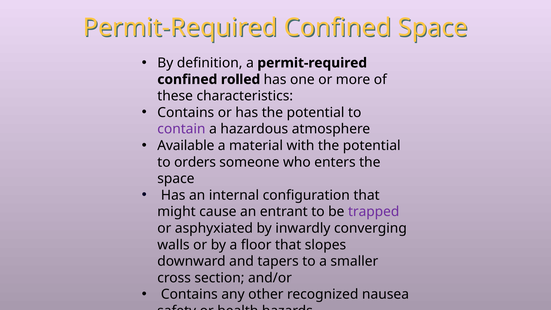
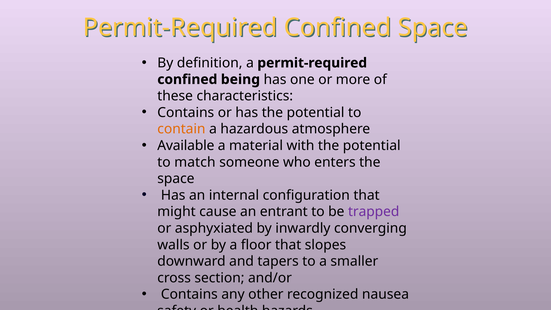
rolled: rolled -> being
contain colour: purple -> orange
orders: orders -> match
